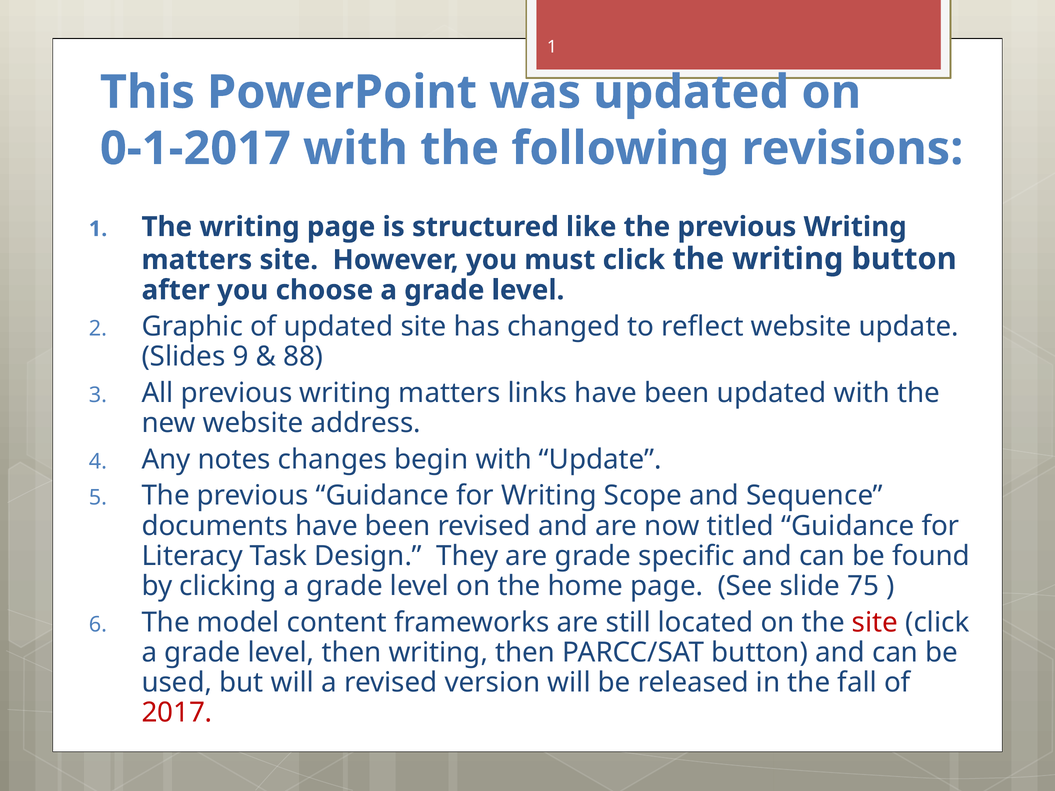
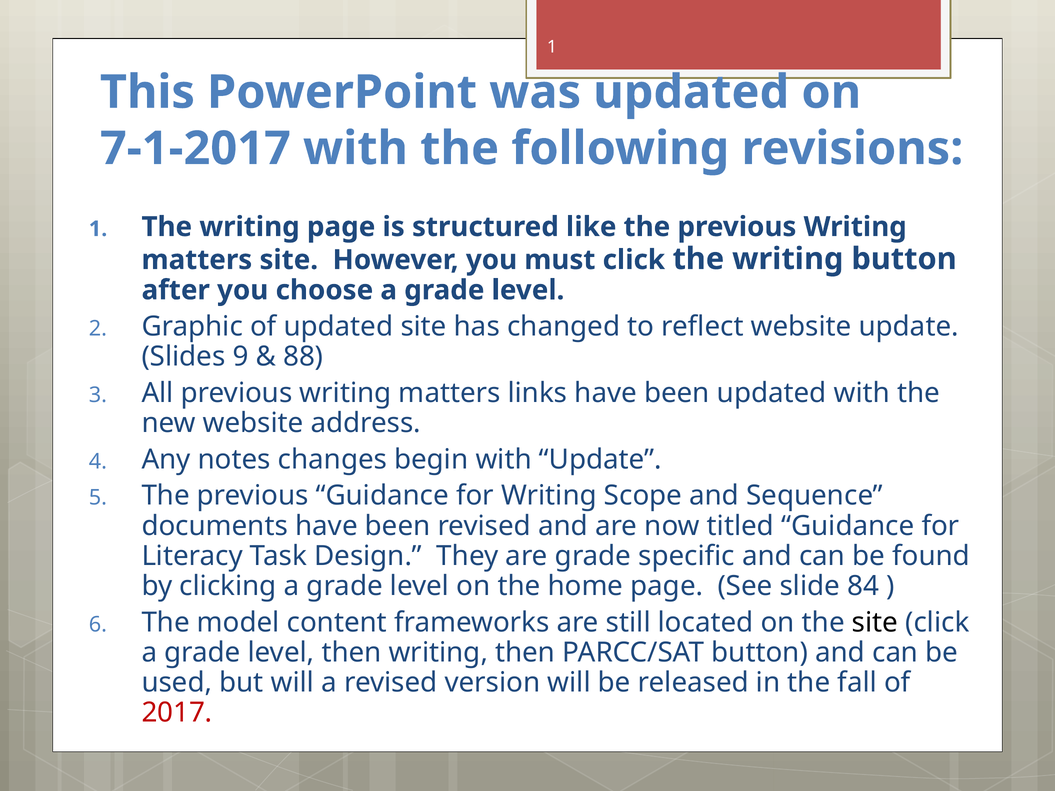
0-1-2017: 0-1-2017 -> 7-1-2017
75: 75 -> 84
site at (875, 623) colour: red -> black
